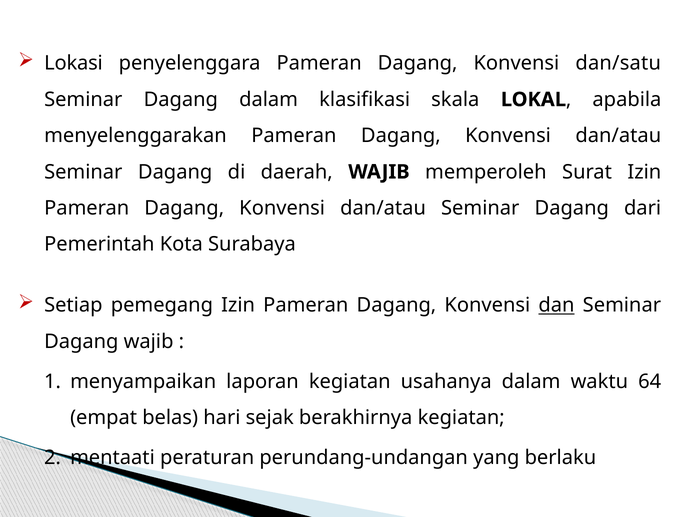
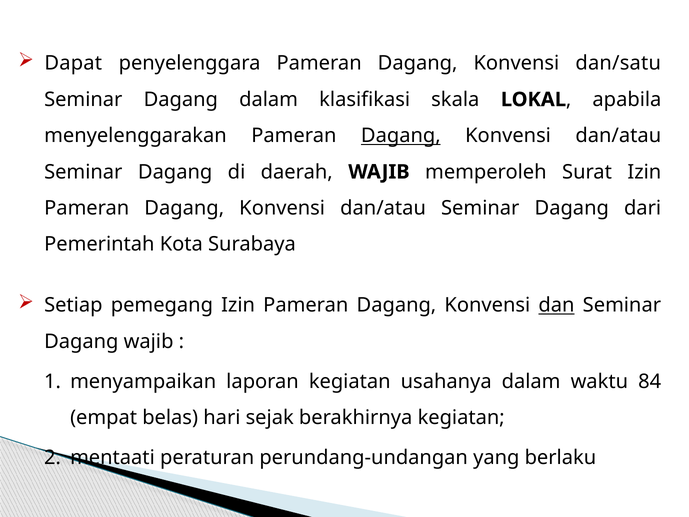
Lokasi: Lokasi -> Dapat
Dagang at (401, 136) underline: none -> present
64: 64 -> 84
